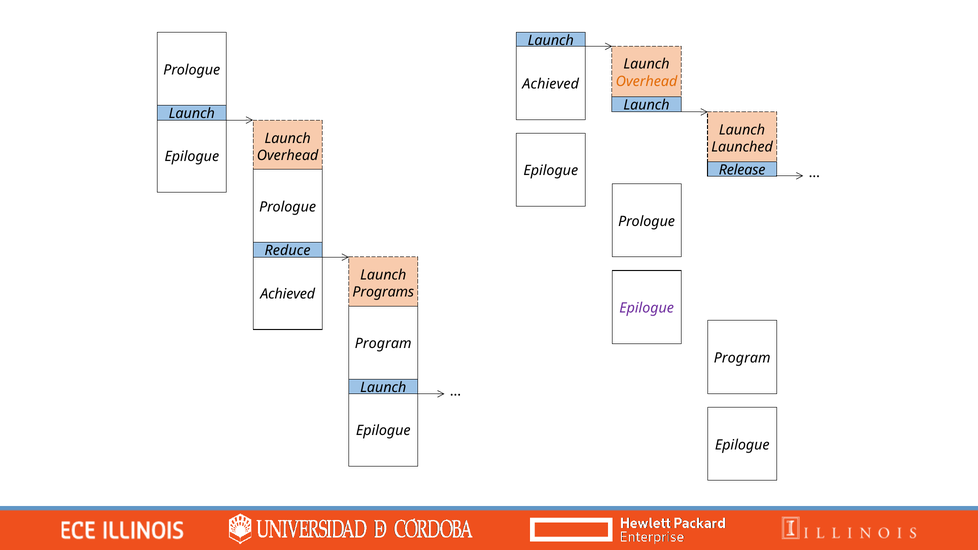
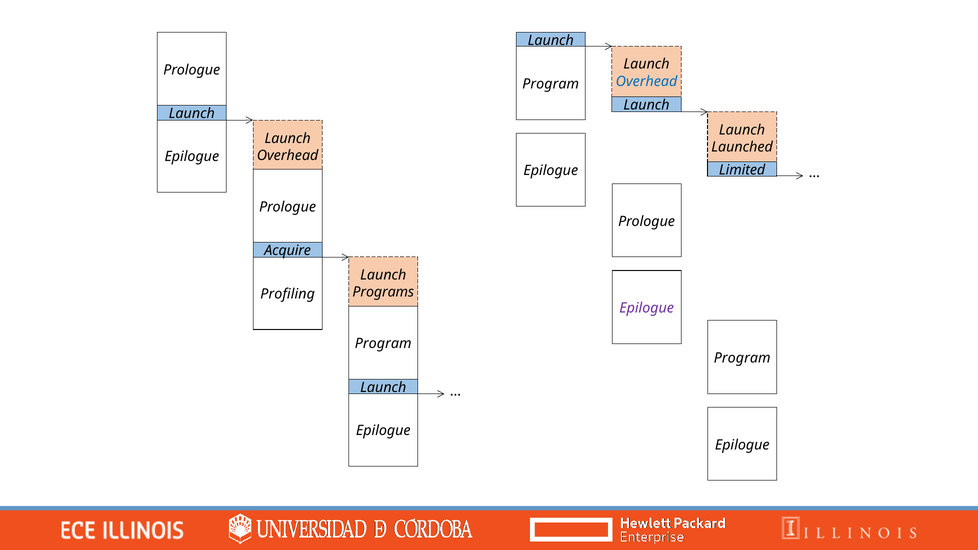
Overhead at (646, 81) colour: orange -> blue
Achieved at (551, 84): Achieved -> Program
Release: Release -> Limited
Reduce: Reduce -> Acquire
Achieved at (288, 294): Achieved -> Profiling
